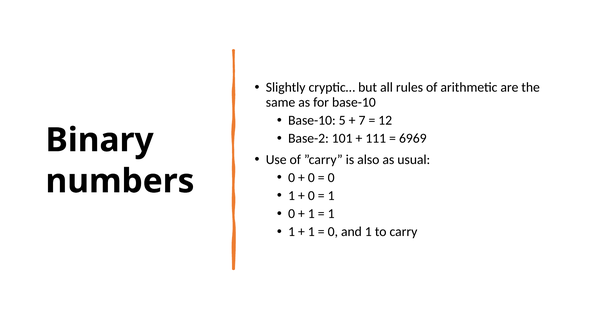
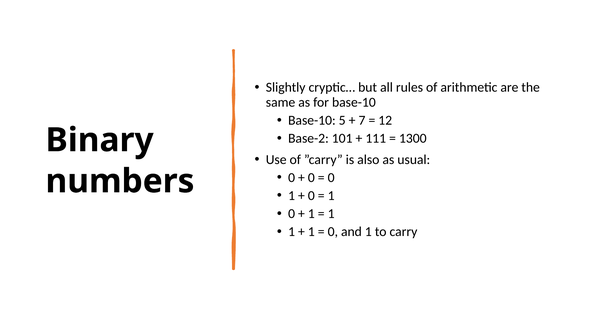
6969: 6969 -> 1300
